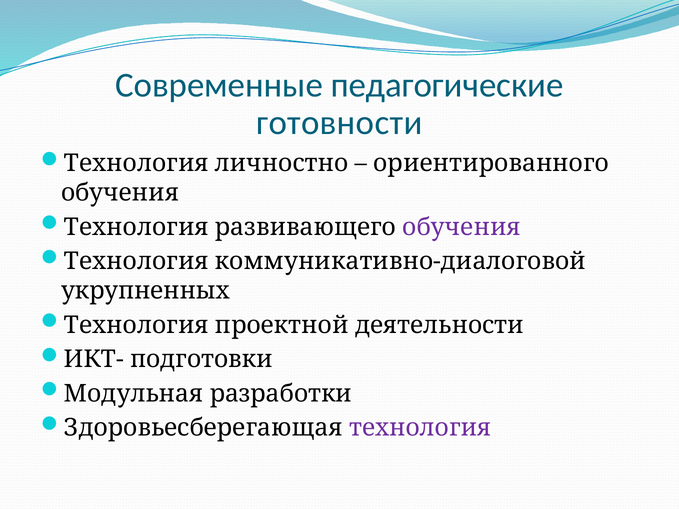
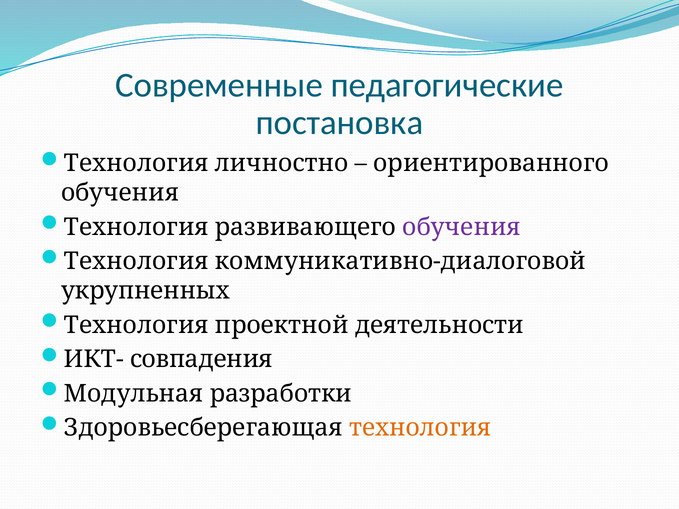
готовности: готовности -> постановка
подготовки: подготовки -> совпадения
технология at (420, 428) colour: purple -> orange
